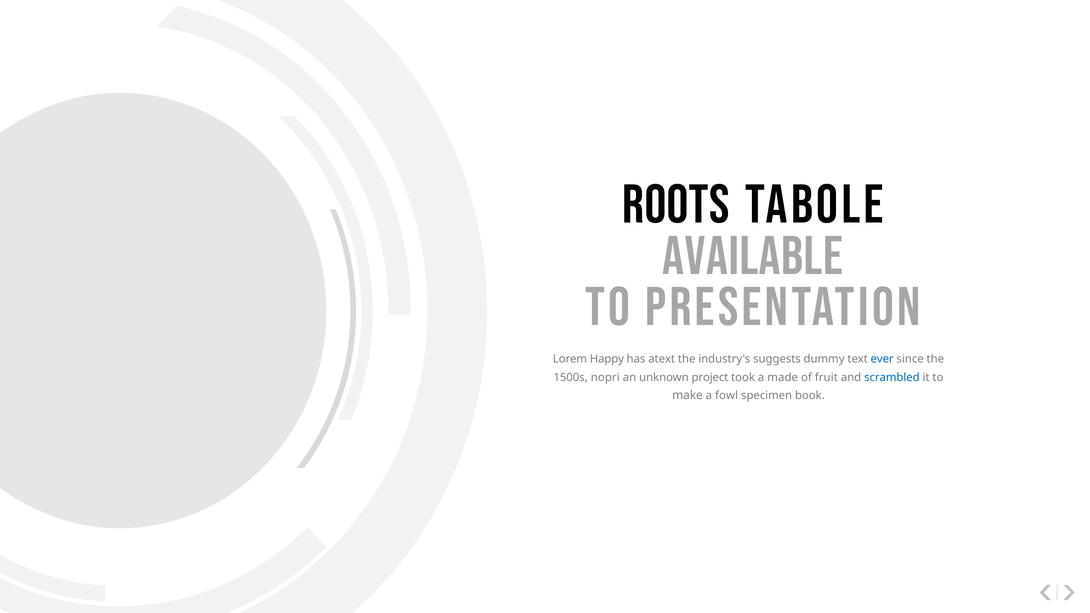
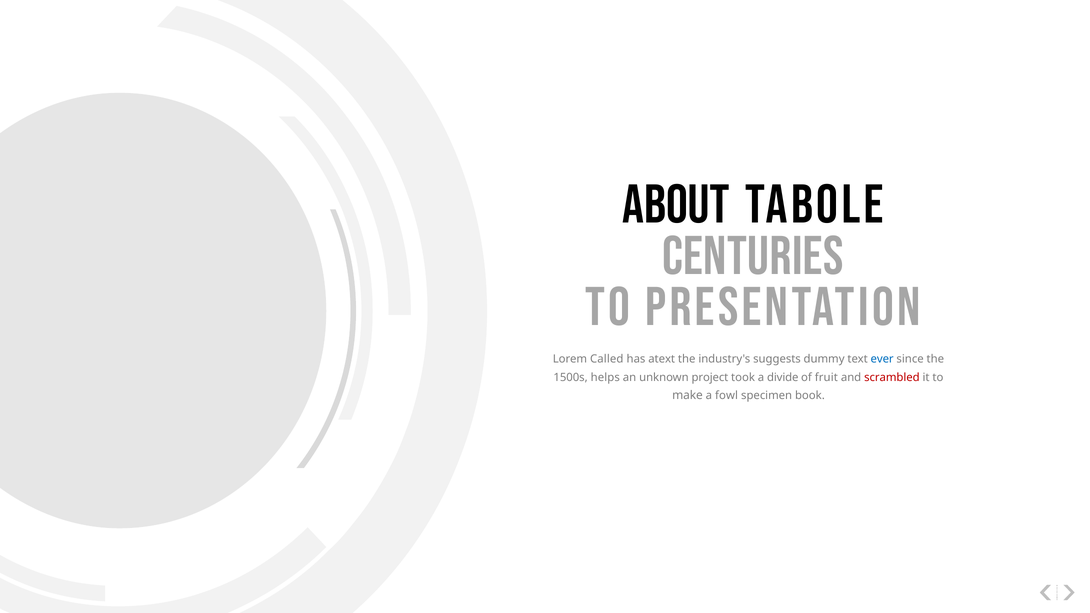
ROOTS: ROOTS -> ABOUT
AVAILABLE: AVAILABLE -> CENTURIES
Happy: Happy -> Called
nopri: nopri -> helps
made: made -> divide
scrambled colour: blue -> red
